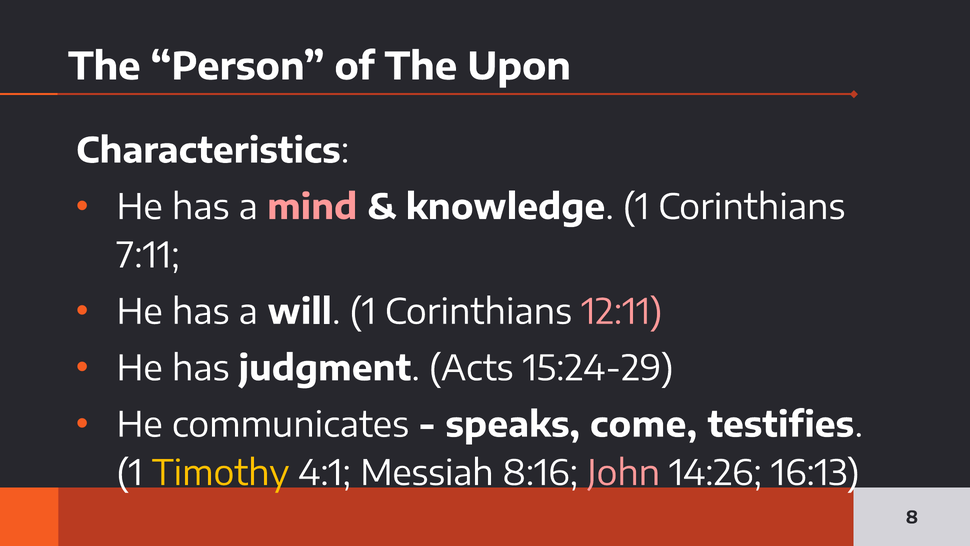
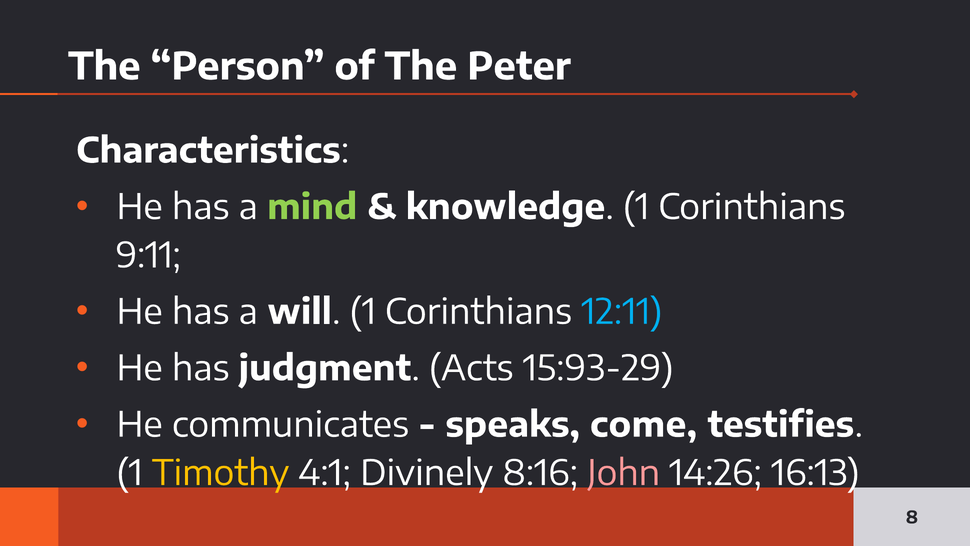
Upon: Upon -> Peter
mind colour: pink -> light green
7:11: 7:11 -> 9:11
12:11 colour: pink -> light blue
15:24-29: 15:24-29 -> 15:93-29
Messiah: Messiah -> Divinely
